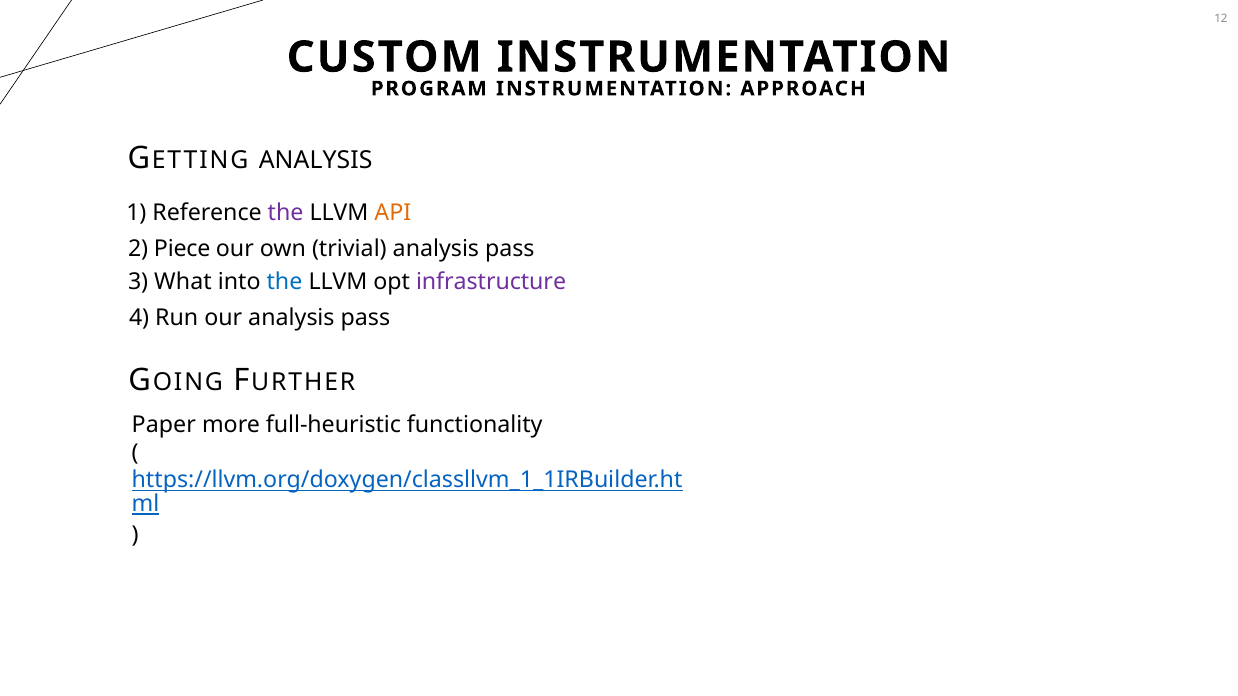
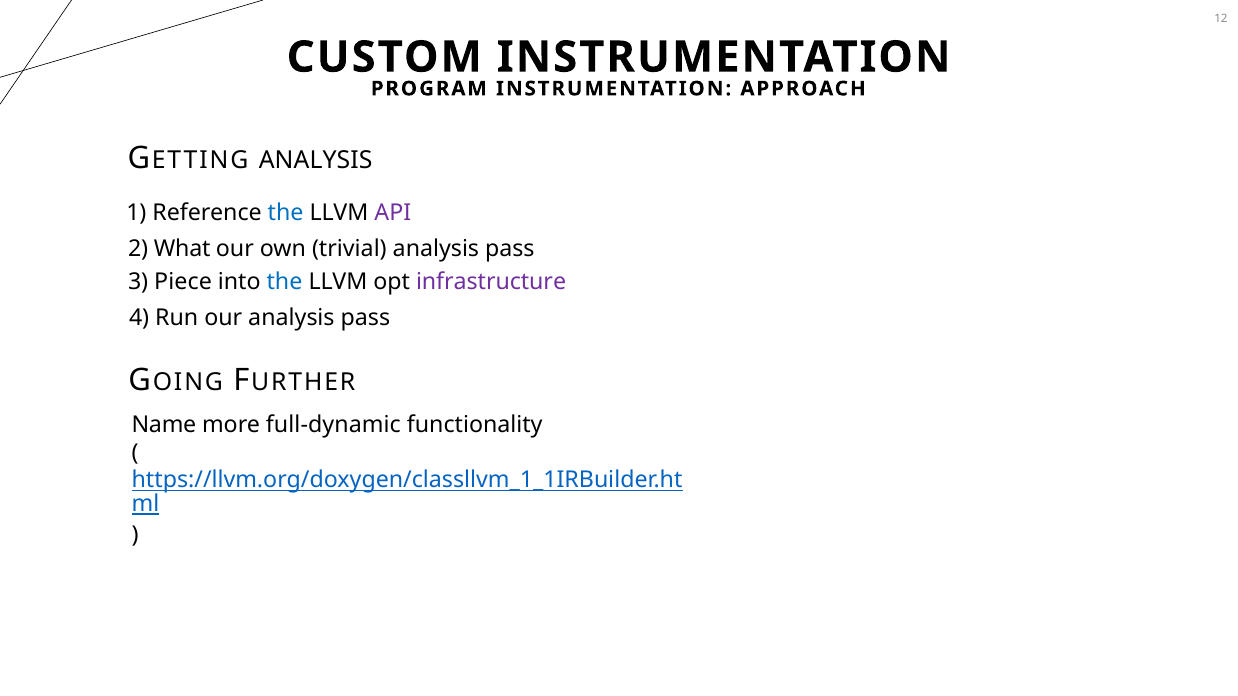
the at (286, 213) colour: purple -> blue
API colour: orange -> purple
Piece: Piece -> What
What: What -> Piece
Paper: Paper -> Name
full-heuristic: full-heuristic -> full-dynamic
